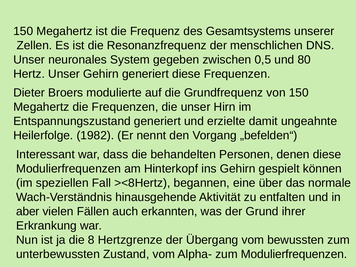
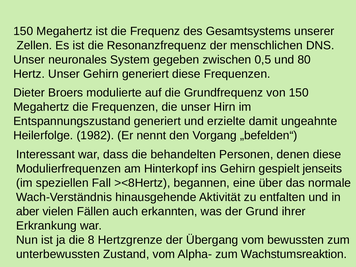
können: können -> jenseits
zum Modulierfrequenzen: Modulierfrequenzen -> Wachstumsreaktion
